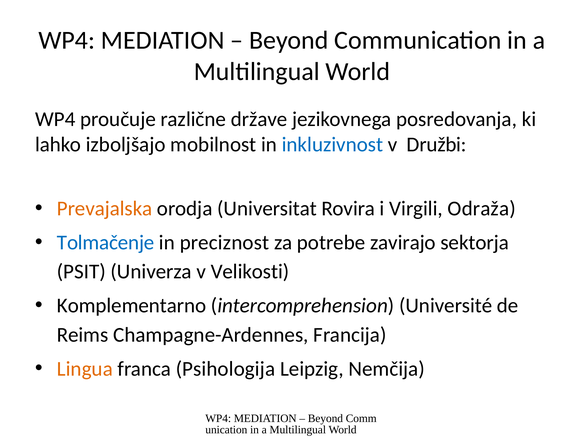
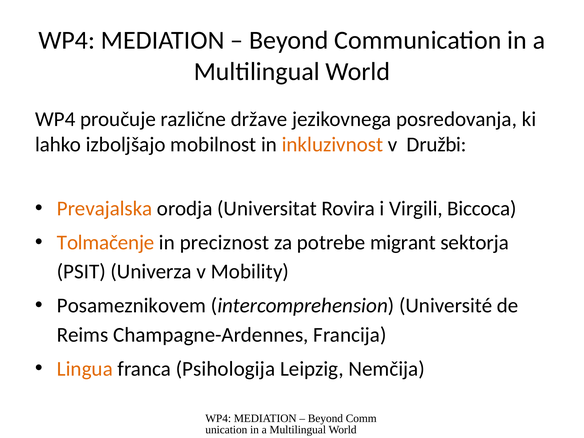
inkluzivnost colour: blue -> orange
Odraža: Odraža -> Biccoca
Tolmačenje colour: blue -> orange
zavirajo: zavirajo -> migrant
Velikosti: Velikosti -> Mobility
Komplementarno: Komplementarno -> Posameznikovem
